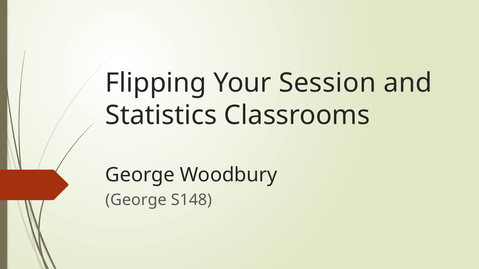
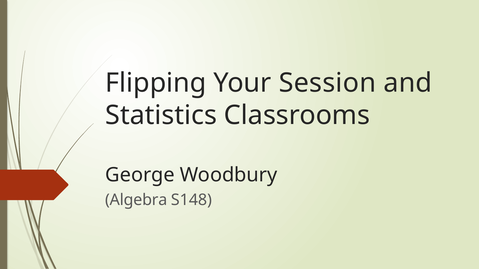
George at (136, 200): George -> Algebra
